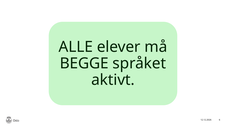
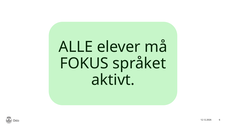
BEGGE: BEGGE -> FOKUS
